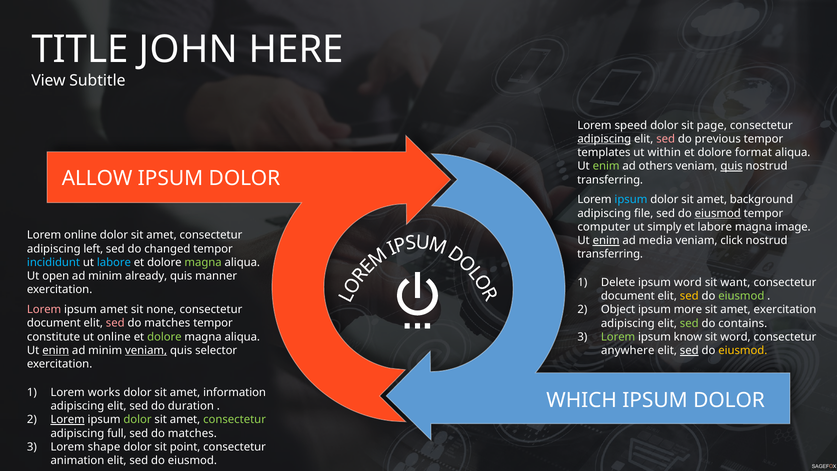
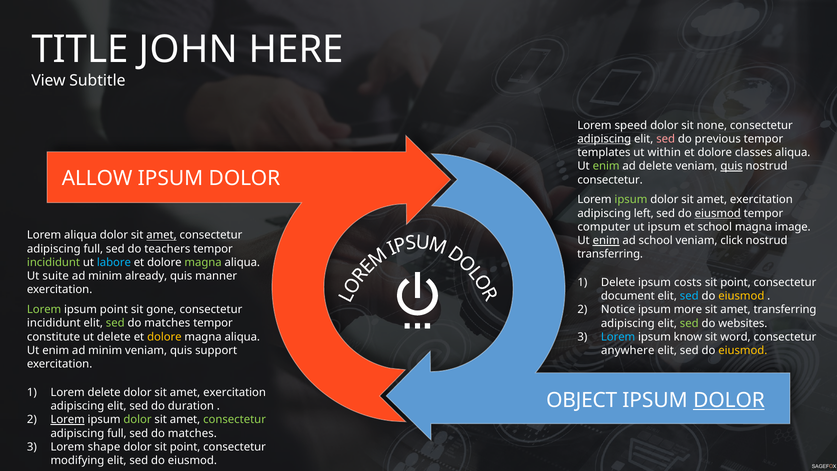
page: page -> none
format: format -> classes
ad others: others -> delete
transferring at (610, 180): transferring -> consectetur
ipsum at (631, 200) colour: light blue -> light green
background at (761, 200): background -> exercitation
file: file -> left
ut simply: simply -> ipsum
et labore: labore -> school
Lorem online: online -> aliqua
amet at (161, 235) underline: none -> present
ad media: media -> school
left at (93, 249): left -> full
changed: changed -> teachers
incididunt at (54, 262) colour: light blue -> light green
open: open -> suite
ipsum word: word -> costs
want at (735, 282): want -> point
sed at (689, 296) colour: yellow -> light blue
eiusmod at (741, 296) colour: light green -> yellow
Lorem at (44, 309) colour: pink -> light green
ipsum amet: amet -> point
none: none -> gone
Object: Object -> Notice
amet exercitation: exercitation -> transferring
document at (54, 323): document -> incididunt
sed at (115, 323) colour: pink -> light green
contains: contains -> websites
ut online: online -> delete
dolore at (164, 337) colour: light green -> yellow
Lorem at (618, 337) colour: light green -> light blue
enim at (56, 350) underline: present -> none
veniam at (146, 350) underline: present -> none
selector: selector -> support
sed at (689, 350) underline: present -> none
Lorem works: works -> delete
information at (235, 392): information -> exercitation
WHICH: WHICH -> OBJECT
DOLOR at (729, 400) underline: none -> present
animation: animation -> modifying
